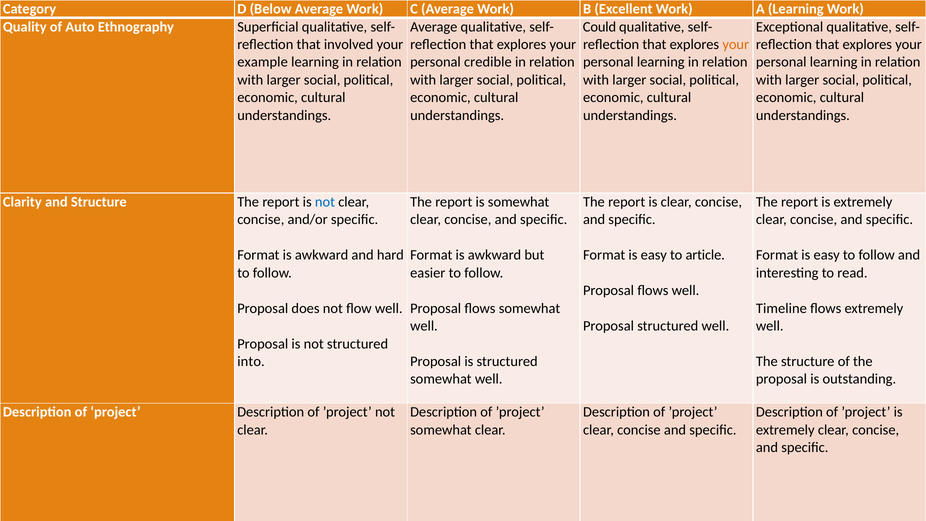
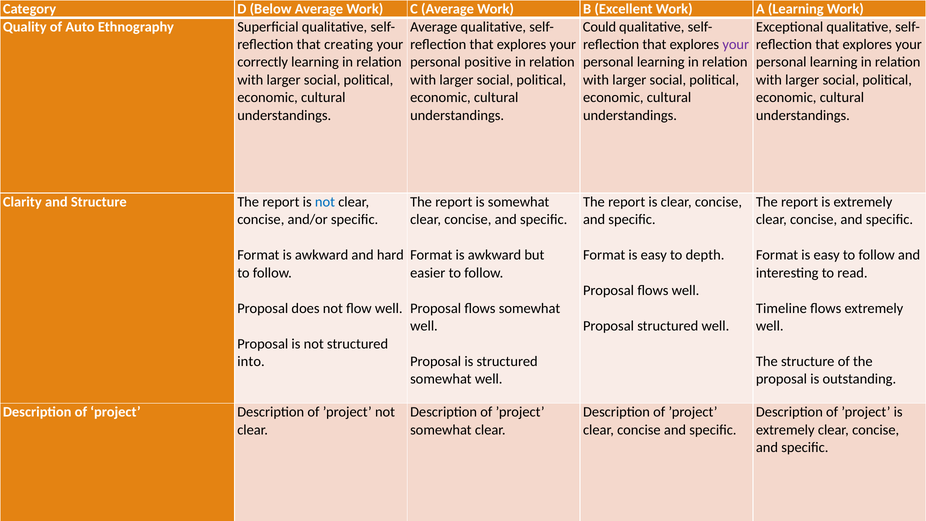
involved: involved -> creating
your at (736, 44) colour: orange -> purple
example at (263, 62): example -> correctly
credible: credible -> positive
article: article -> depth
